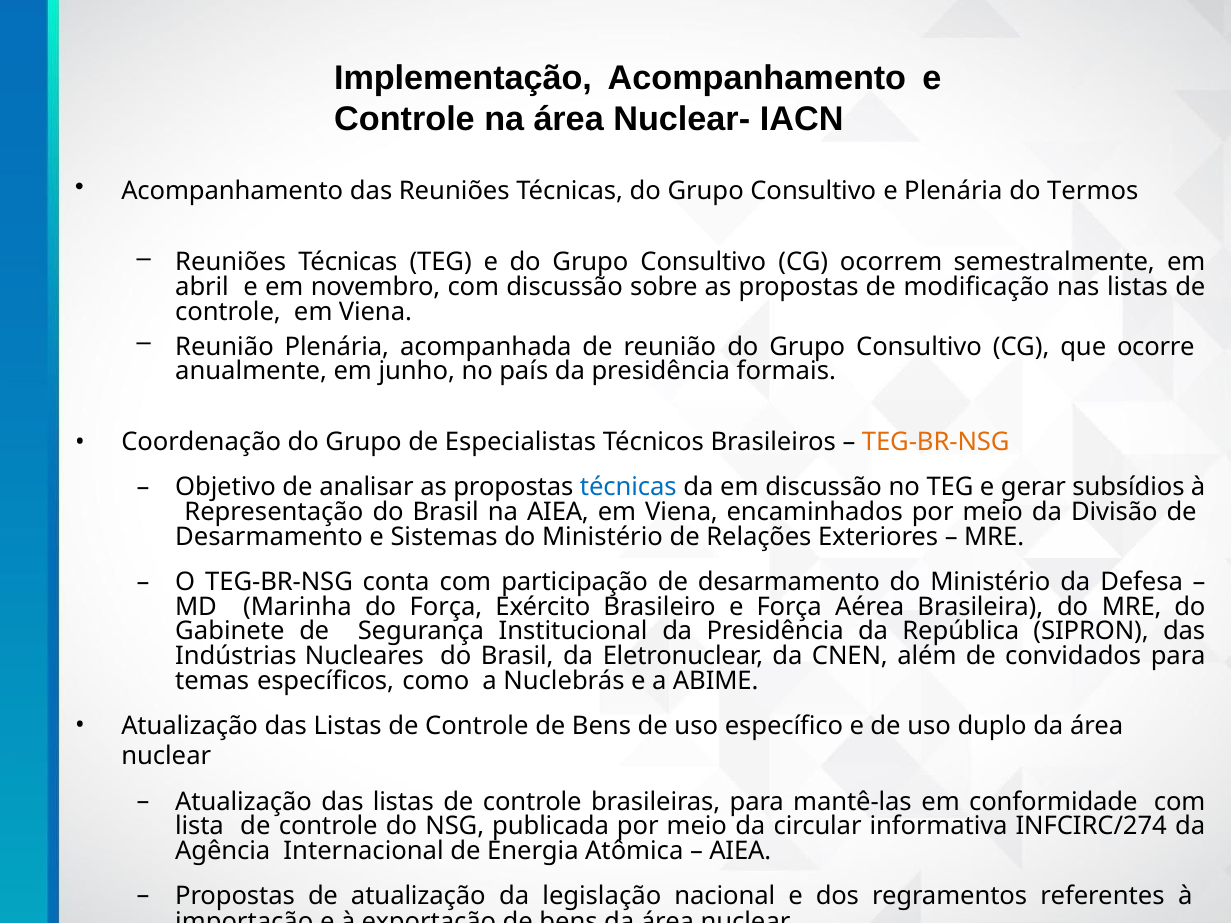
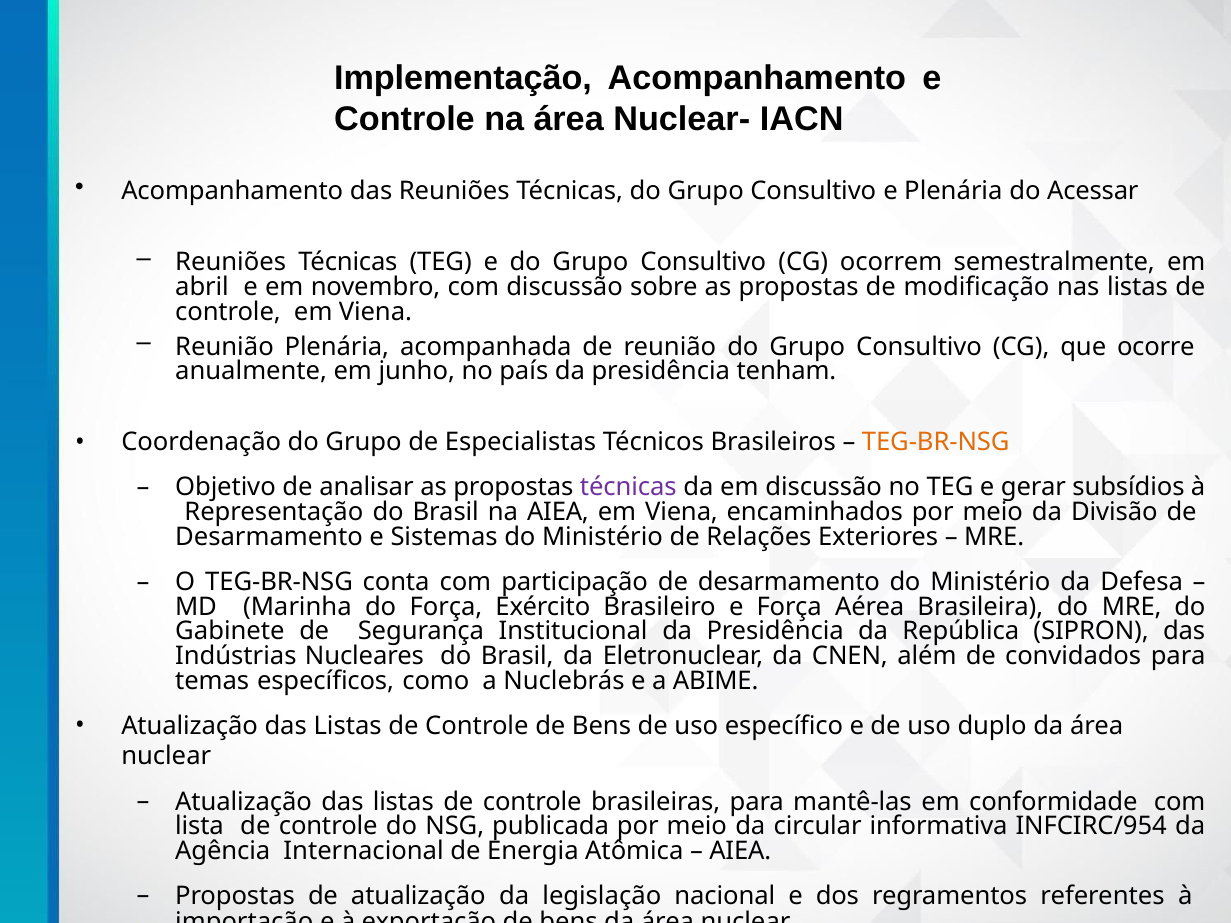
Termos: Termos -> Acessar
formais: formais -> tenham
técnicas at (628, 488) colour: blue -> purple
INFCIRC/274: INFCIRC/274 -> INFCIRC/954
